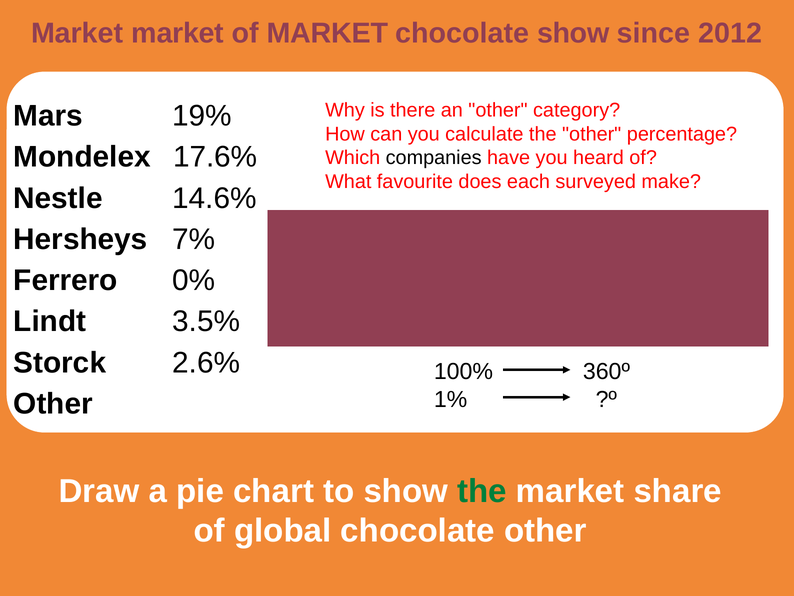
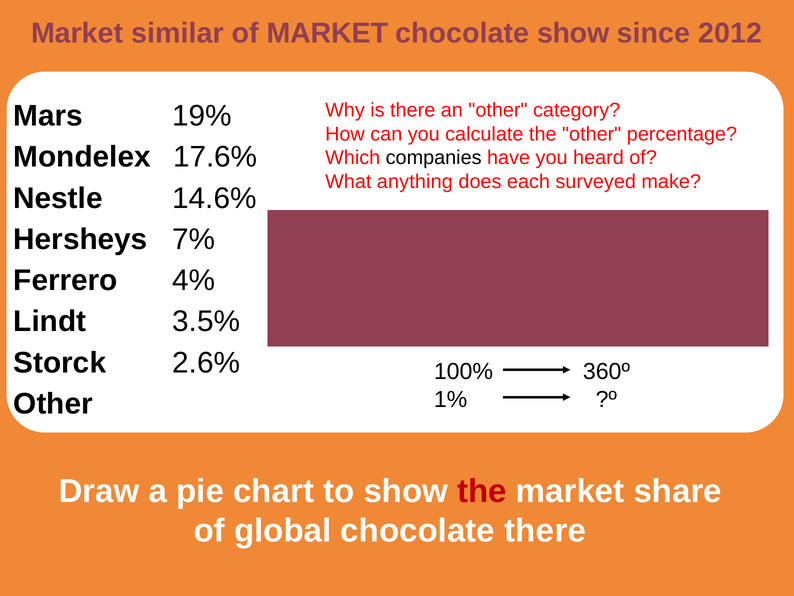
Market market: market -> similar
favourite: favourite -> anything
0%: 0% -> 4%
the at (482, 491) colour: green -> red
chocolate other: other -> there
